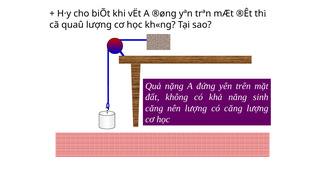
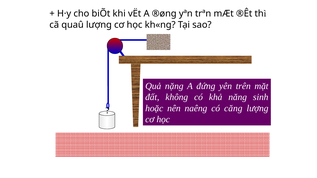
căng at (154, 108): căng -> hoặc
nên lượng: lượng -> naêng
